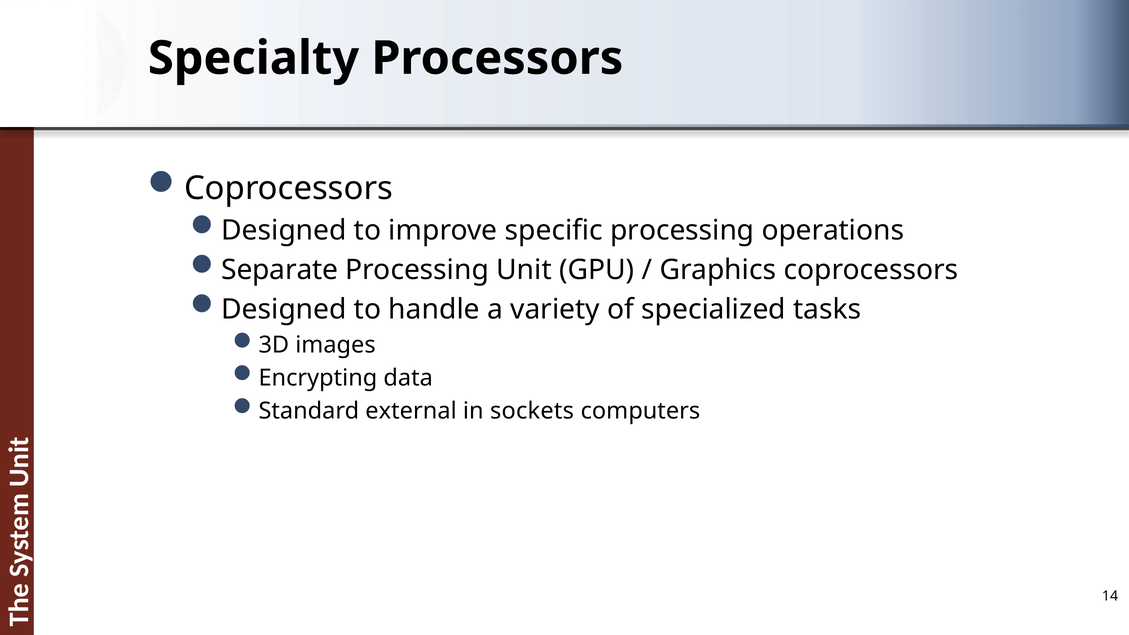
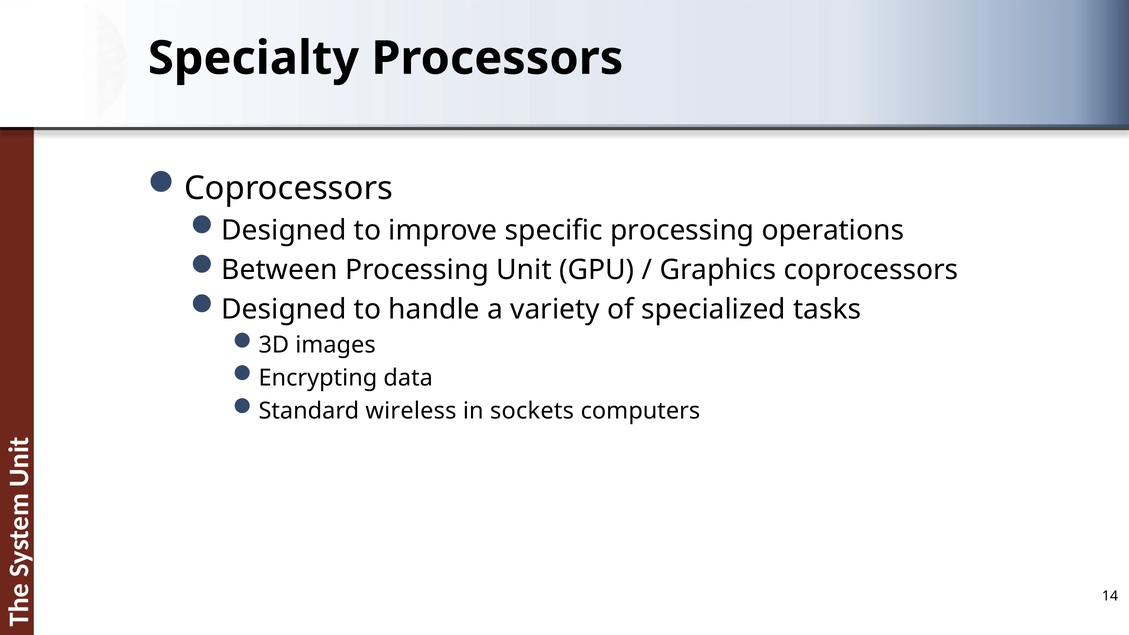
Separate: Separate -> Between
external: external -> wireless
